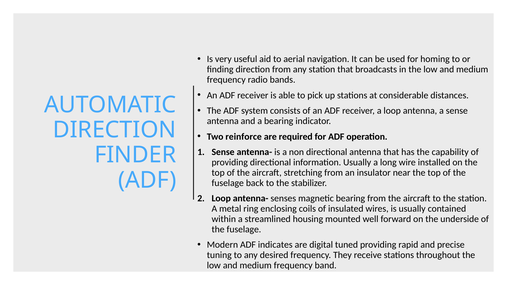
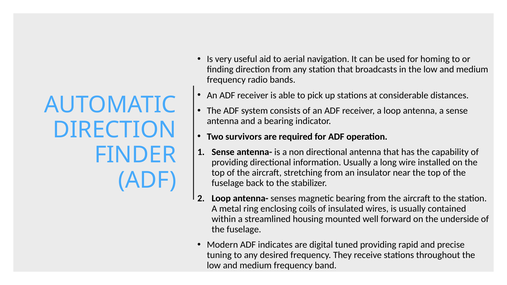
reinforce: reinforce -> survivors
